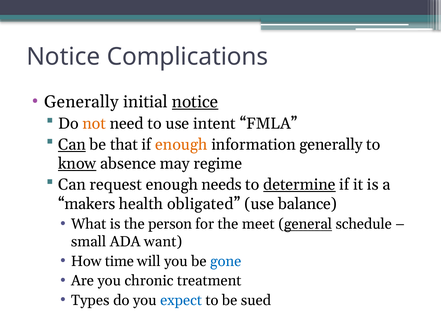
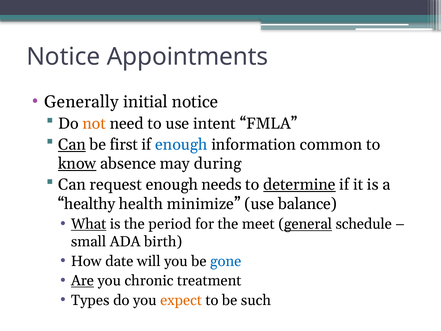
Complications: Complications -> Appointments
notice at (195, 102) underline: present -> none
that: that -> first
enough at (181, 144) colour: orange -> blue
information generally: generally -> common
regime: regime -> during
makers: makers -> healthy
obligated: obligated -> minimize
What underline: none -> present
person: person -> period
want: want -> birth
time: time -> date
Are underline: none -> present
expect colour: blue -> orange
sued: sued -> such
